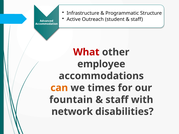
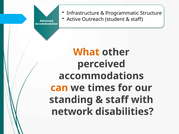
What colour: red -> orange
employee: employee -> perceived
fountain: fountain -> standing
